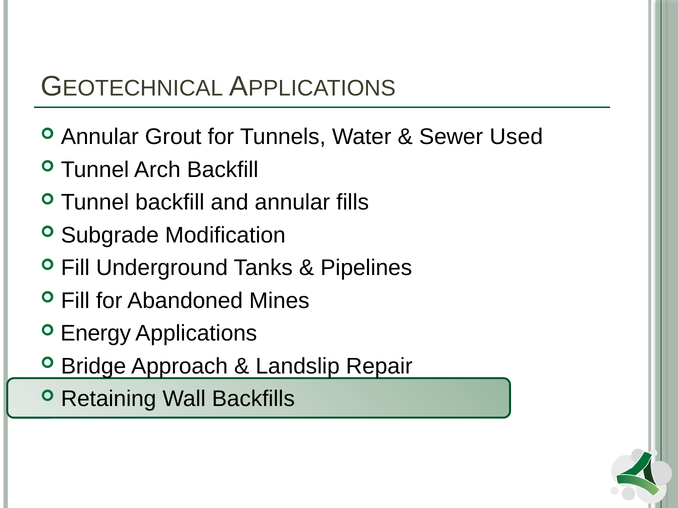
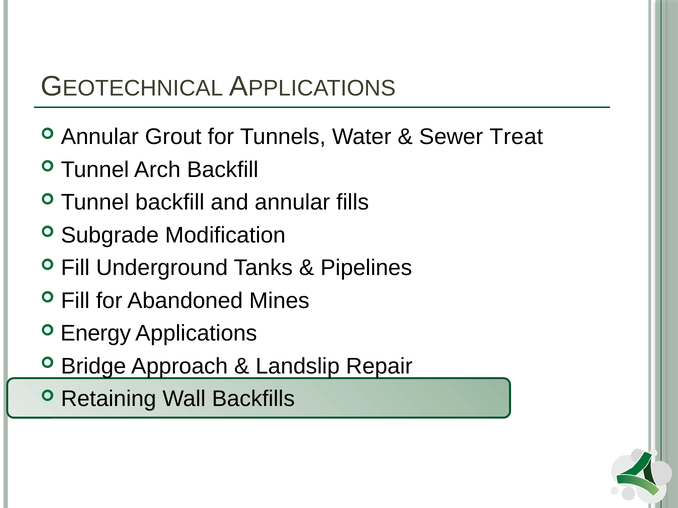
Used: Used -> Treat
